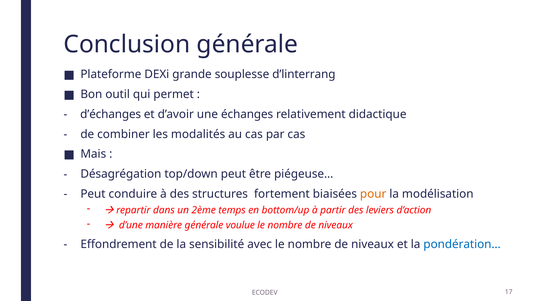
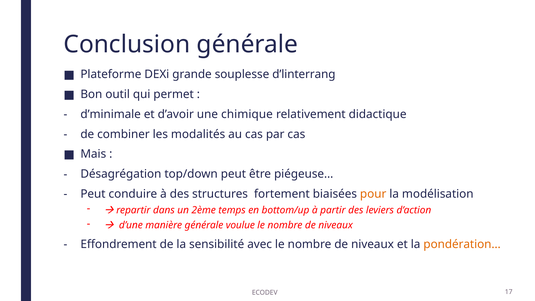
d’échanges: d’échanges -> d’minimale
échanges: échanges -> chimique
pondération… colour: blue -> orange
